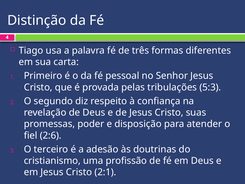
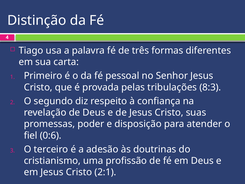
5:3: 5:3 -> 8:3
2:6: 2:6 -> 0:6
